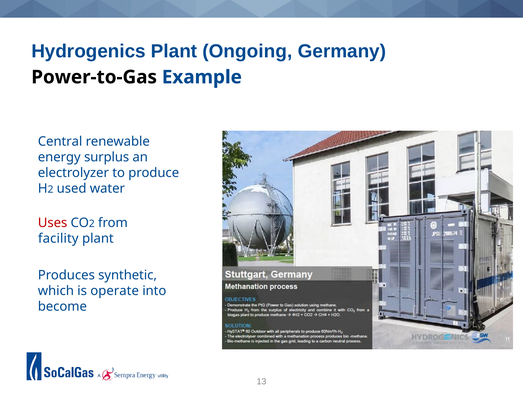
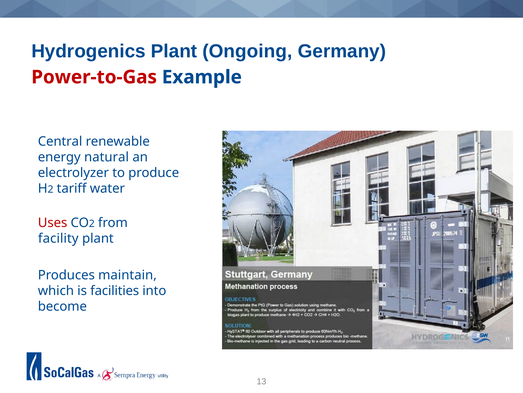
Power-to-Gas colour: black -> red
surplus: surplus -> natural
used: used -> tariff
synthetic: synthetic -> maintain
operate: operate -> facilities
